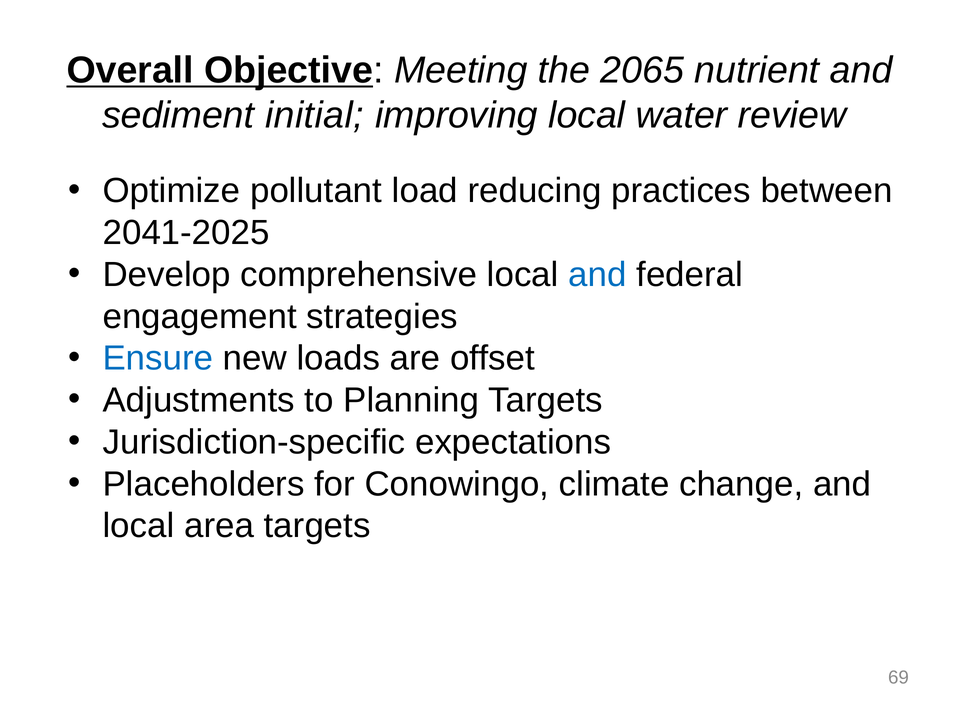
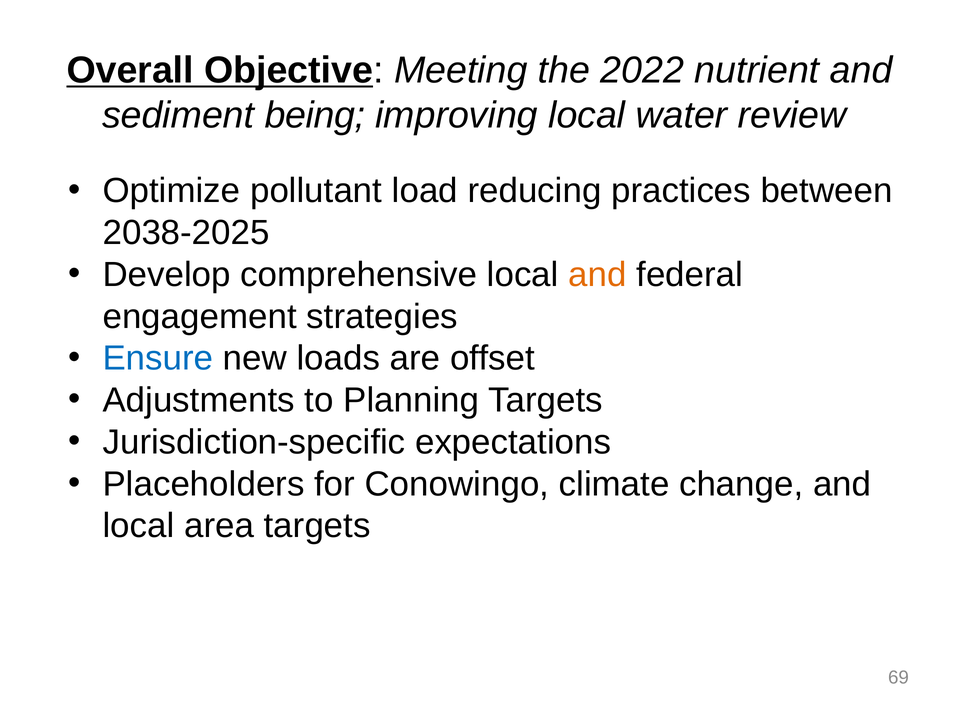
2065: 2065 -> 2022
initial: initial -> being
2041-2025: 2041-2025 -> 2038-2025
and at (597, 275) colour: blue -> orange
